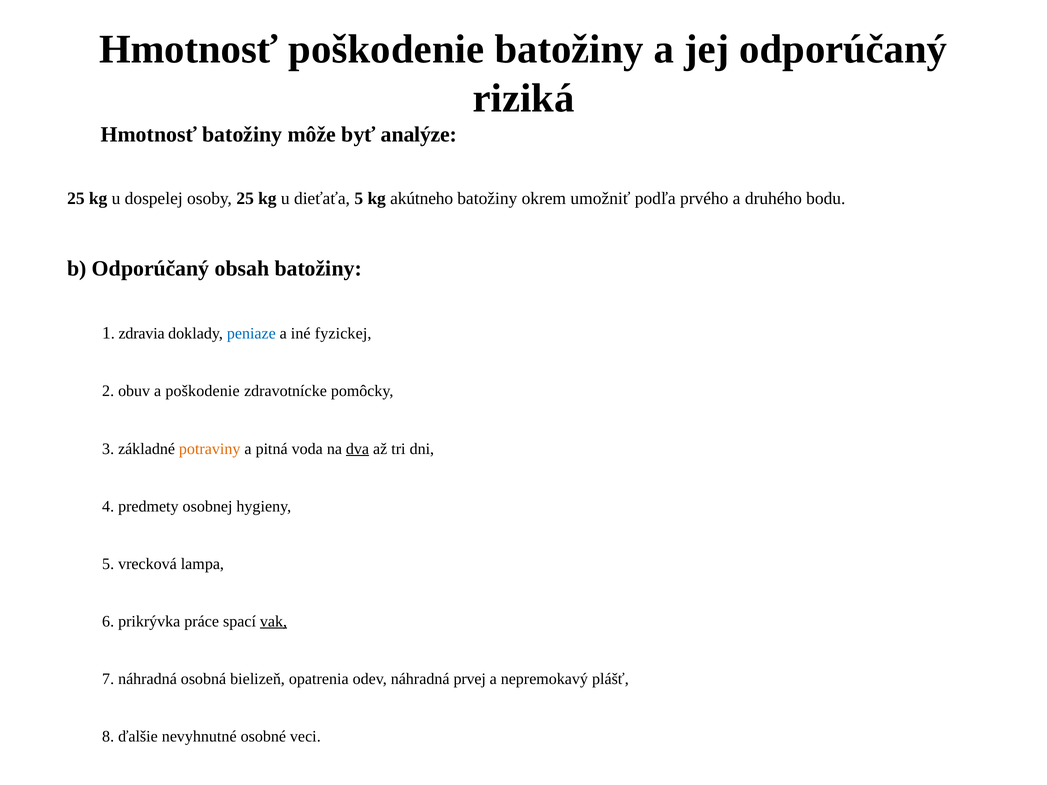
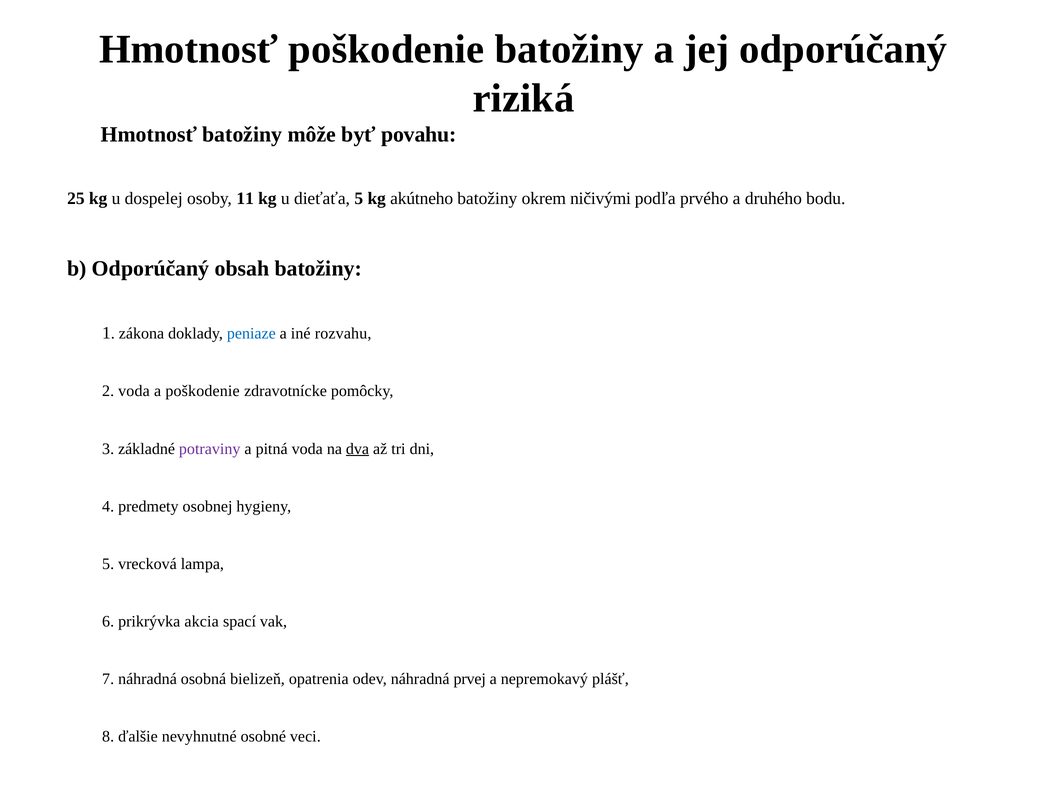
analýze: analýze -> povahu
osoby 25: 25 -> 11
umožniť: umožniť -> ničivými
zdravia: zdravia -> zákona
fyzickej: fyzickej -> rozvahu
2 obuv: obuv -> voda
potraviny colour: orange -> purple
práce: práce -> akcia
vak underline: present -> none
